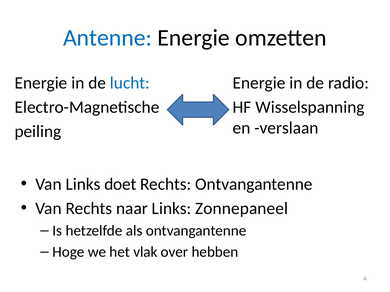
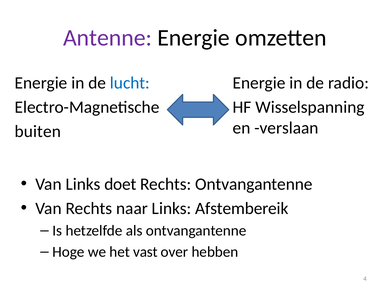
Antenne colour: blue -> purple
peiling: peiling -> buiten
Zonnepaneel: Zonnepaneel -> Afstembereik
vlak: vlak -> vast
